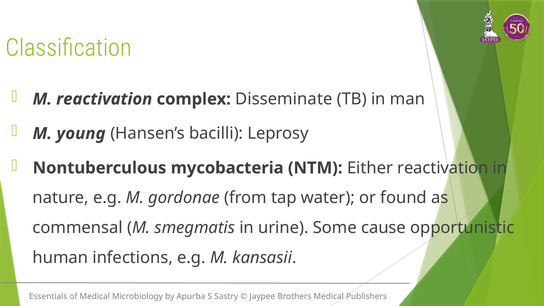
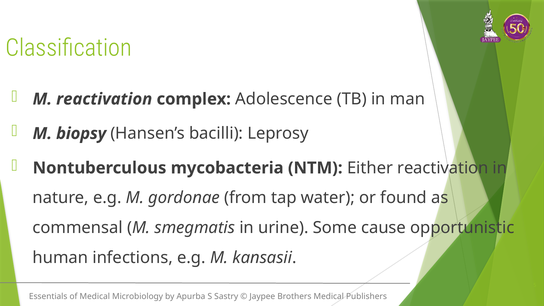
Disseminate: Disseminate -> Adolescence
young: young -> biopsy
